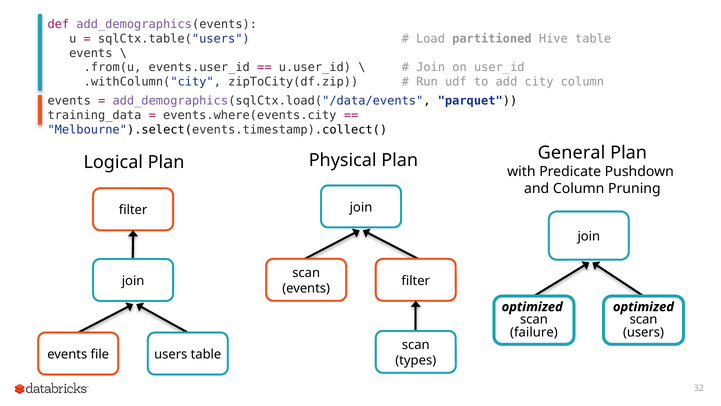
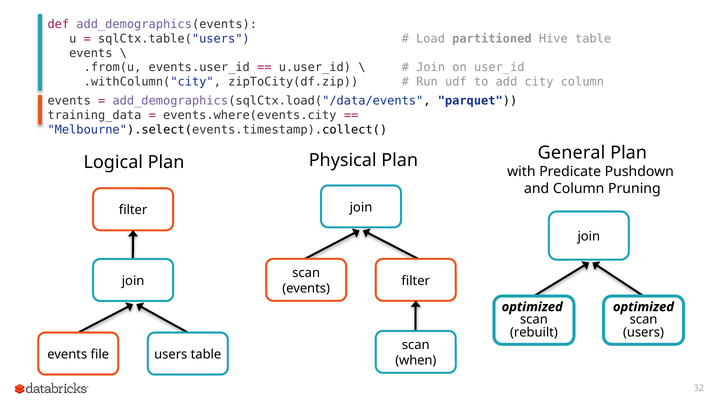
failure: failure -> rebuilt
types: types -> when
